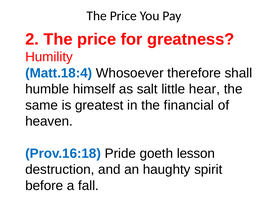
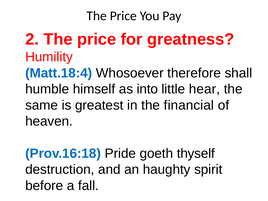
salt: salt -> into
lesson: lesson -> thyself
